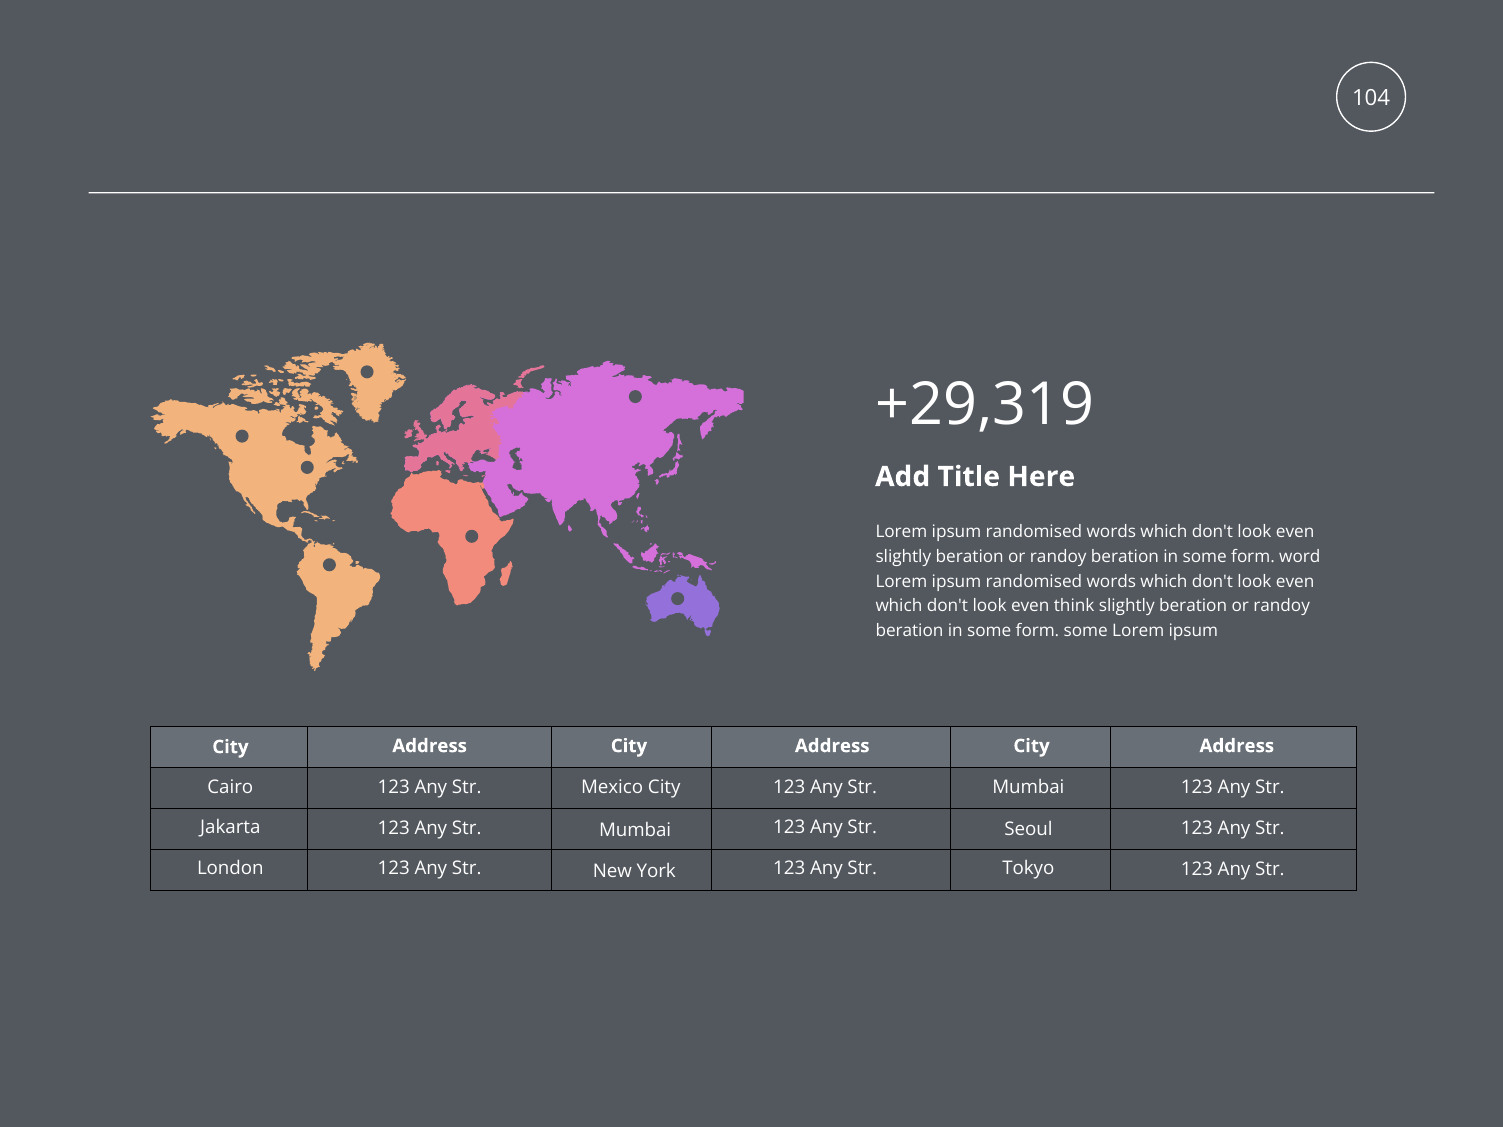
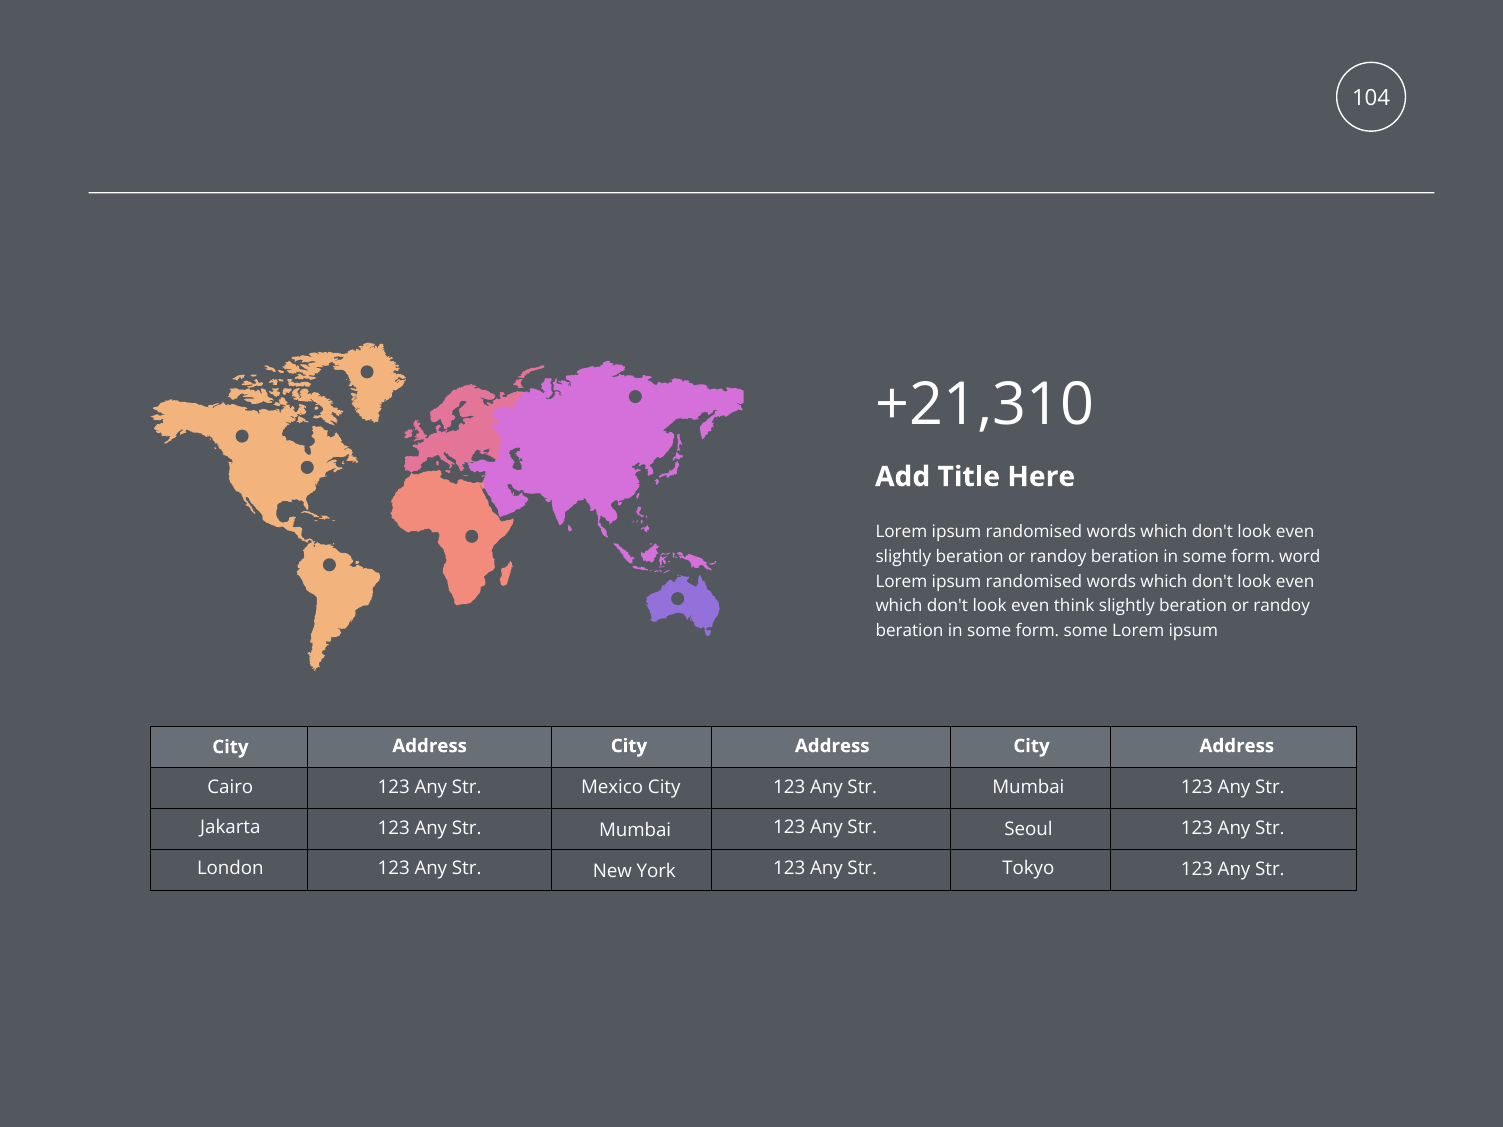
+29,319: +29,319 -> +21,310
